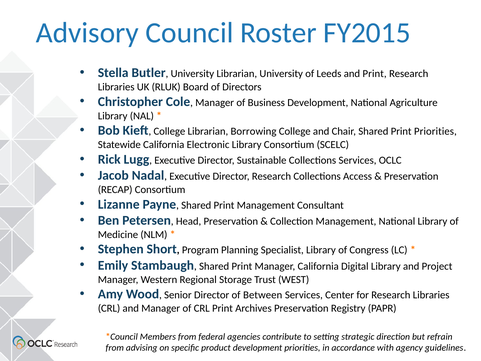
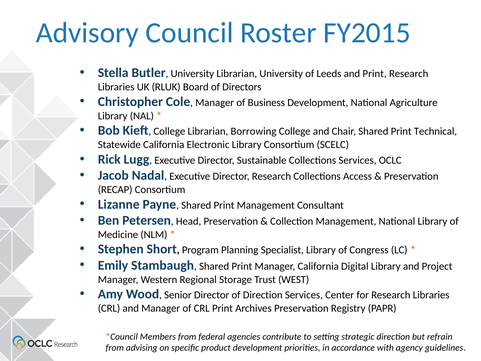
Print Priorities: Priorities -> Technical
of Between: Between -> Direction
